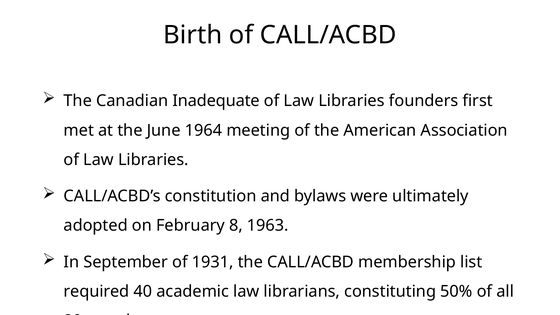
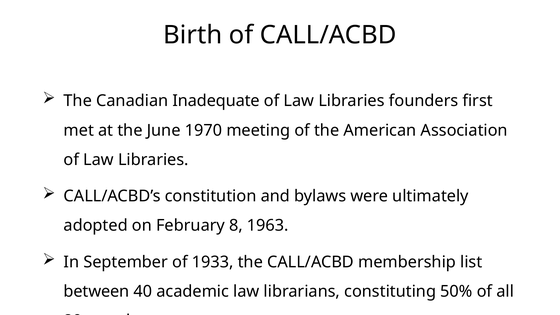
1964: 1964 -> 1970
1931: 1931 -> 1933
required: required -> between
